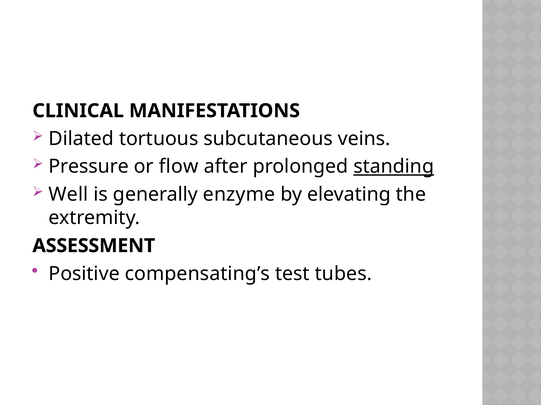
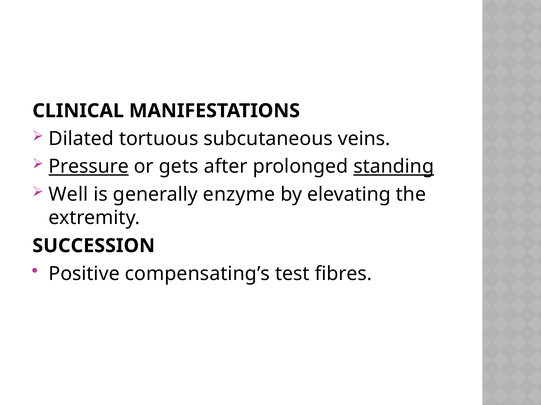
Pressure underline: none -> present
flow: flow -> gets
ASSESSMENT: ASSESSMENT -> SUCCESSION
tubes: tubes -> fibres
